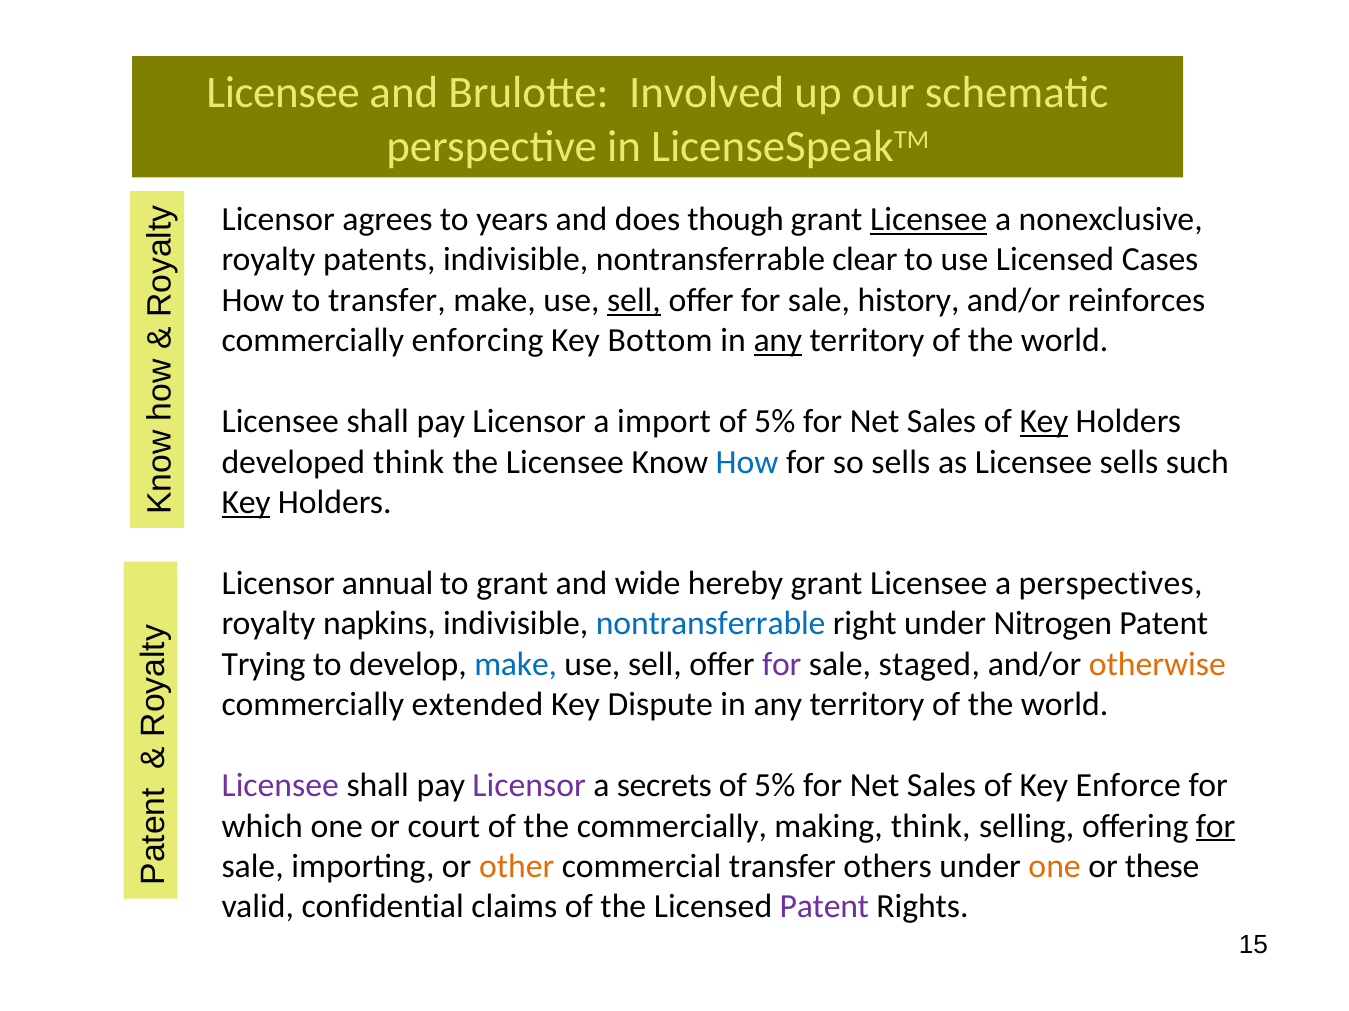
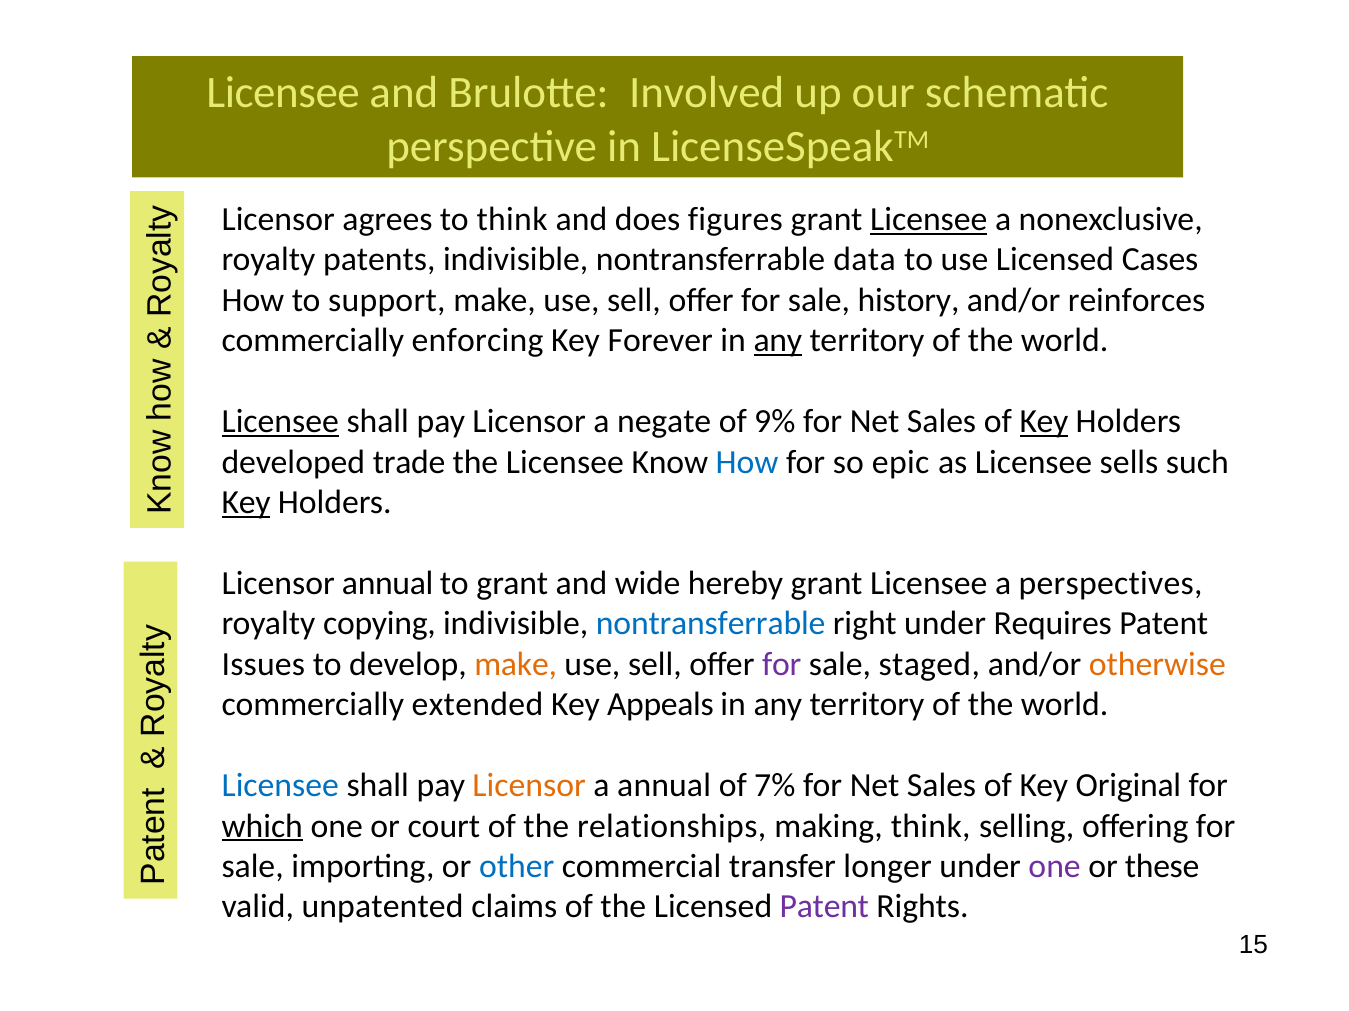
to years: years -> think
though: though -> figures
clear: clear -> data
to transfer: transfer -> support
sell at (634, 300) underline: present -> none
Bottom: Bottom -> Forever
Licensee at (280, 422) underline: none -> present
import: import -> negate
5% at (775, 422): 5% -> 9%
developed think: think -> trade
so sells: sells -> epic
napkins: napkins -> copying
Nitrogen: Nitrogen -> Requires
Trying: Trying -> Issues
make at (516, 665) colour: blue -> orange
Dispute: Dispute -> Appeals
Licensee at (280, 786) colour: purple -> blue
Licensor at (529, 786) colour: purple -> orange
a secrets: secrets -> annual
5% at (775, 786): 5% -> 7%
Enforce: Enforce -> Original
which underline: none -> present
the commercially: commercially -> relationships
for at (1216, 827) underline: present -> none
other colour: orange -> blue
others: others -> longer
one at (1055, 867) colour: orange -> purple
confidential: confidential -> unpatented
